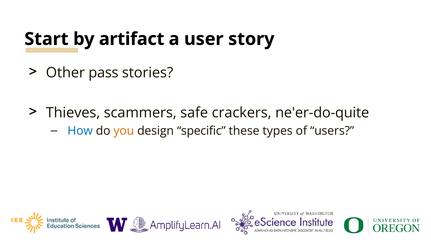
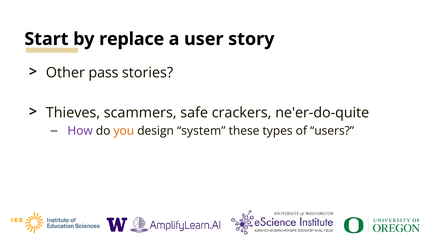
artifact: artifact -> replace
How colour: blue -> purple
specific: specific -> system
